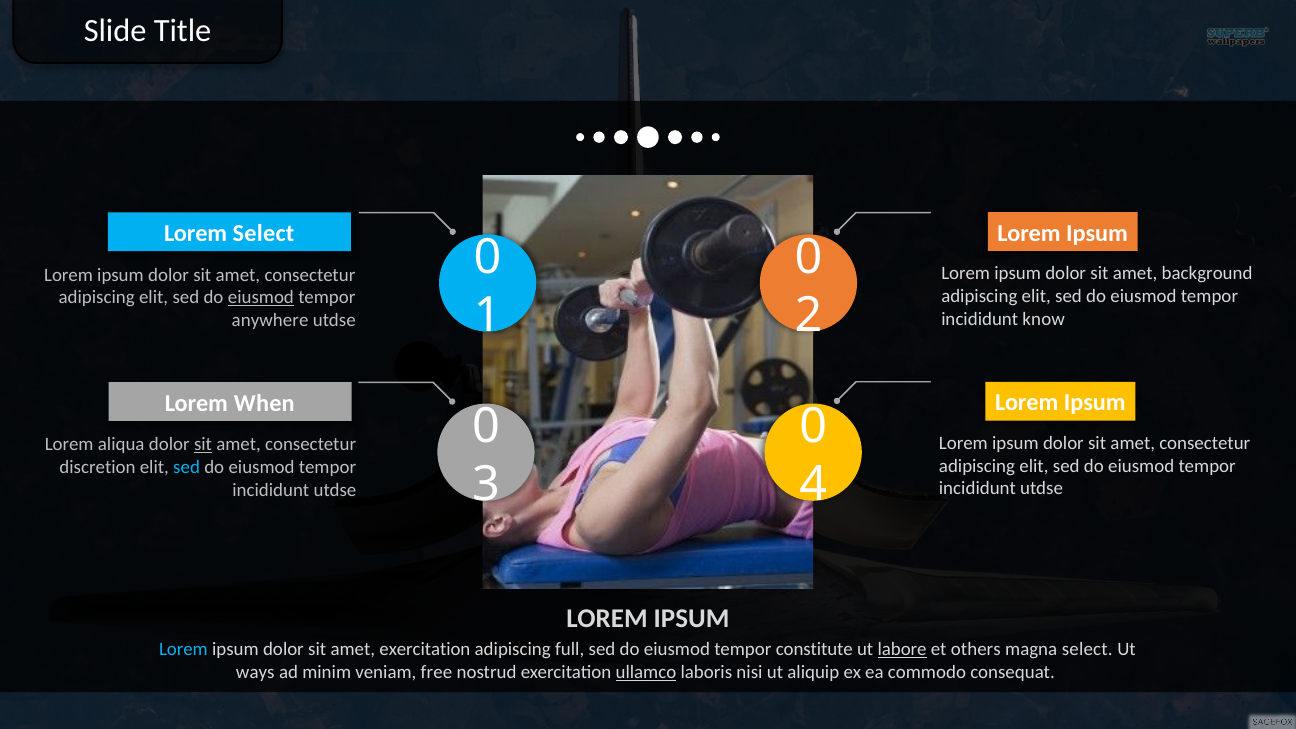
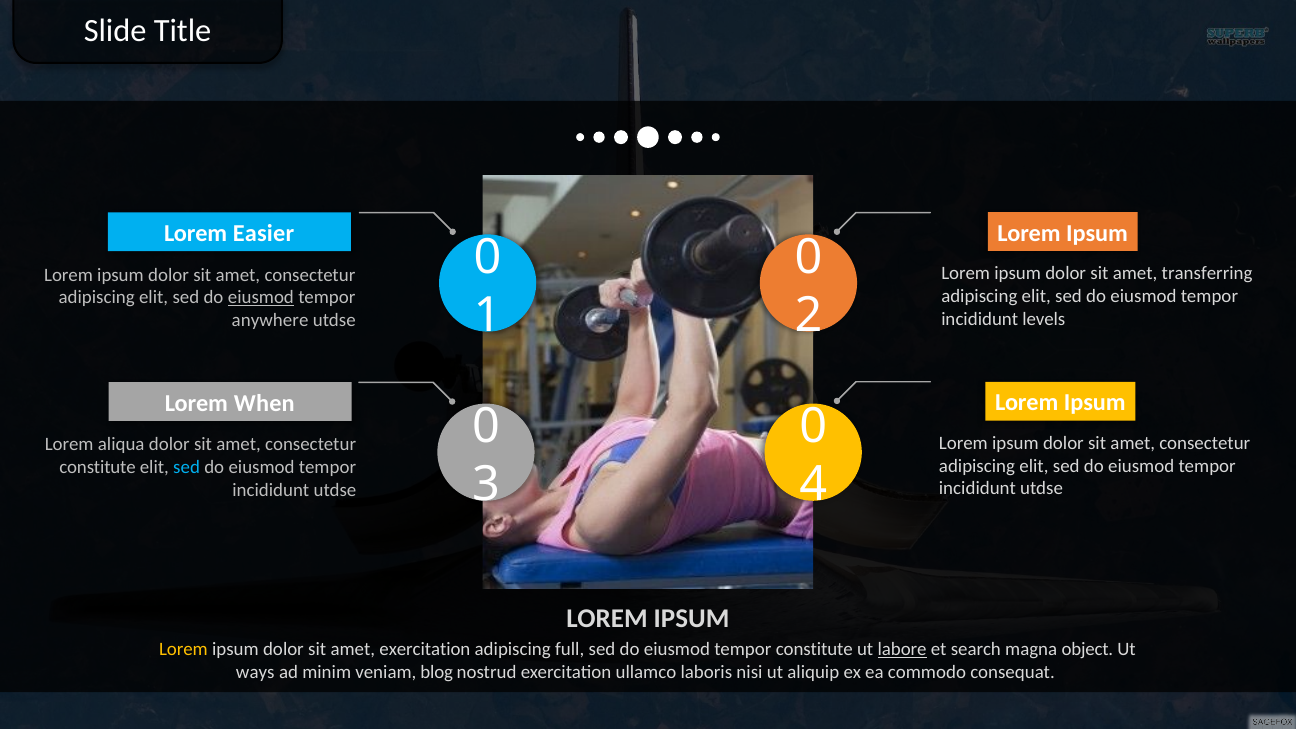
Lorem Select: Select -> Easier
background: background -> transferring
know: know -> levels
sit at (203, 445) underline: present -> none
discretion at (97, 467): discretion -> constitute
Lorem at (183, 650) colour: light blue -> yellow
others: others -> search
magna select: select -> object
free: free -> blog
ullamco underline: present -> none
